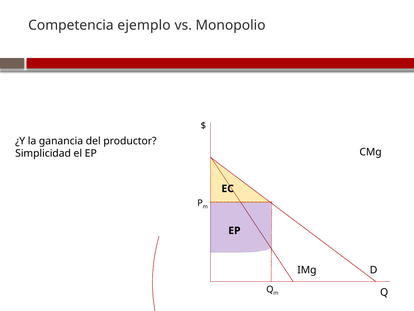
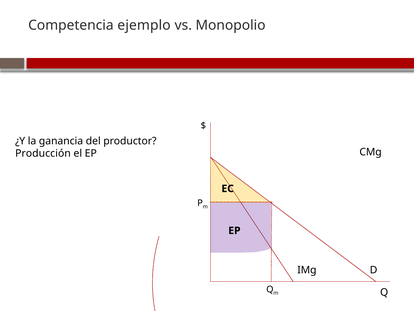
Simplicidad: Simplicidad -> Producción
